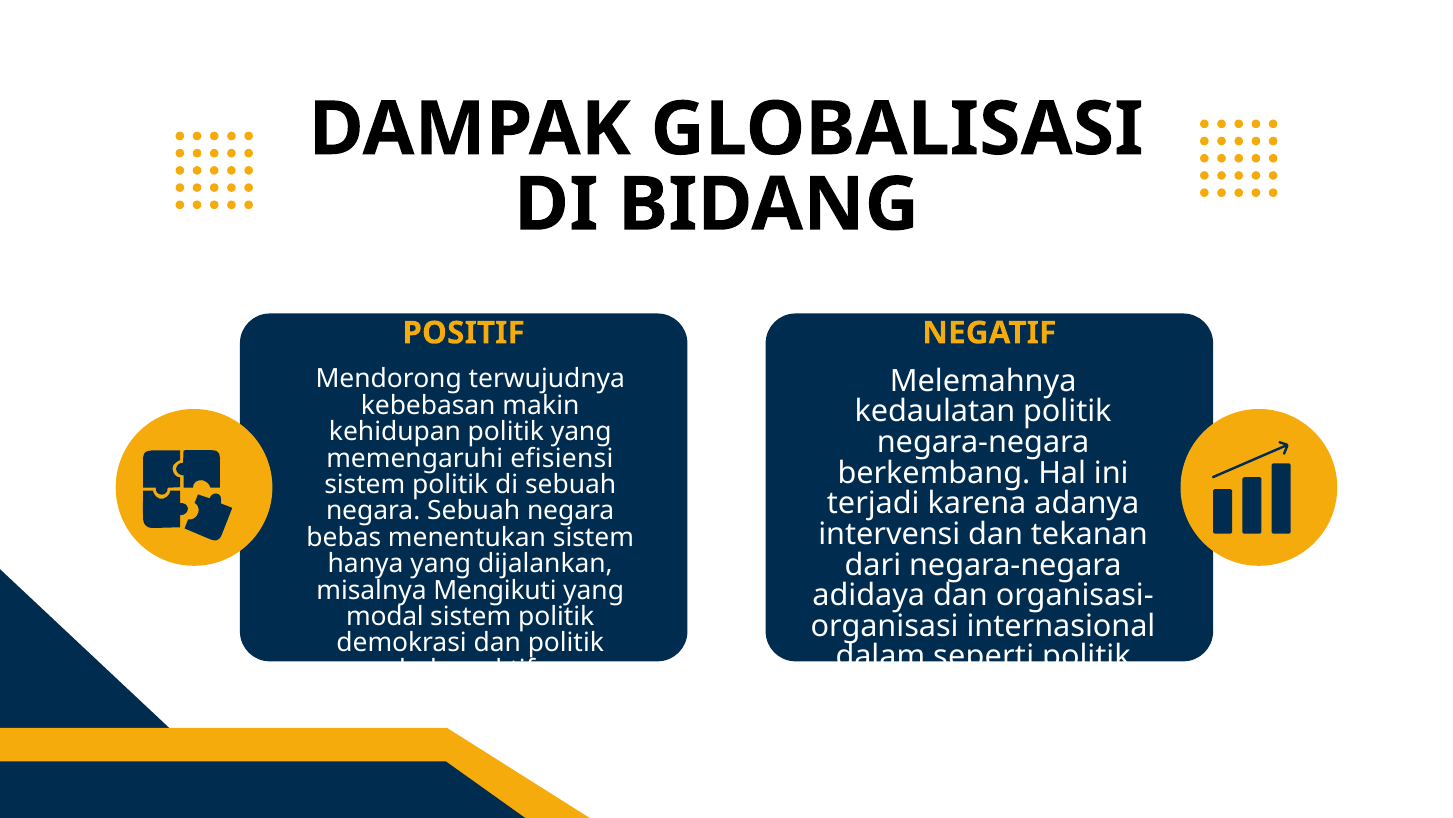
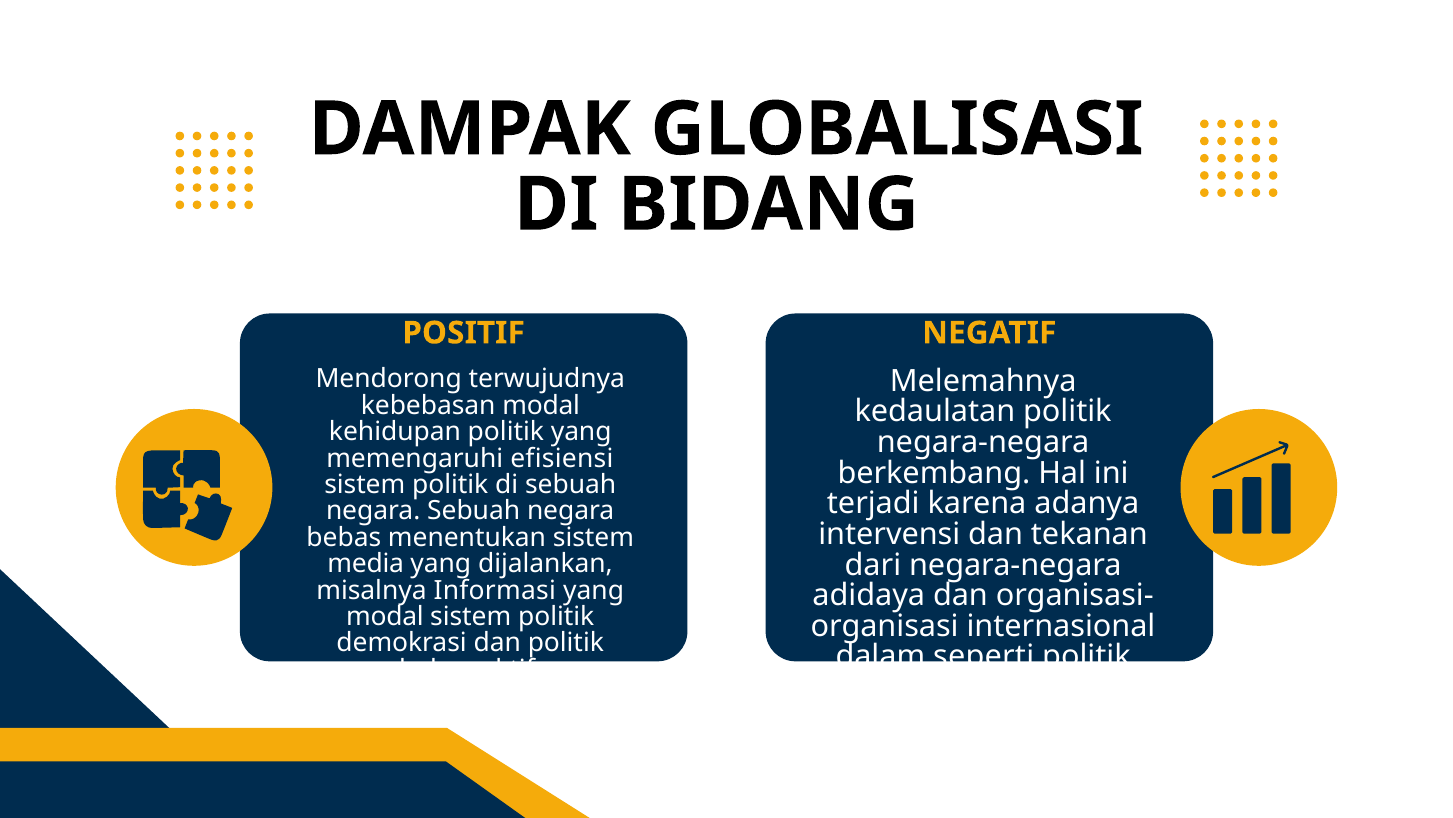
kebebasan makin: makin -> modal
hanya: hanya -> media
Mengikuti: Mengikuti -> Informasi
